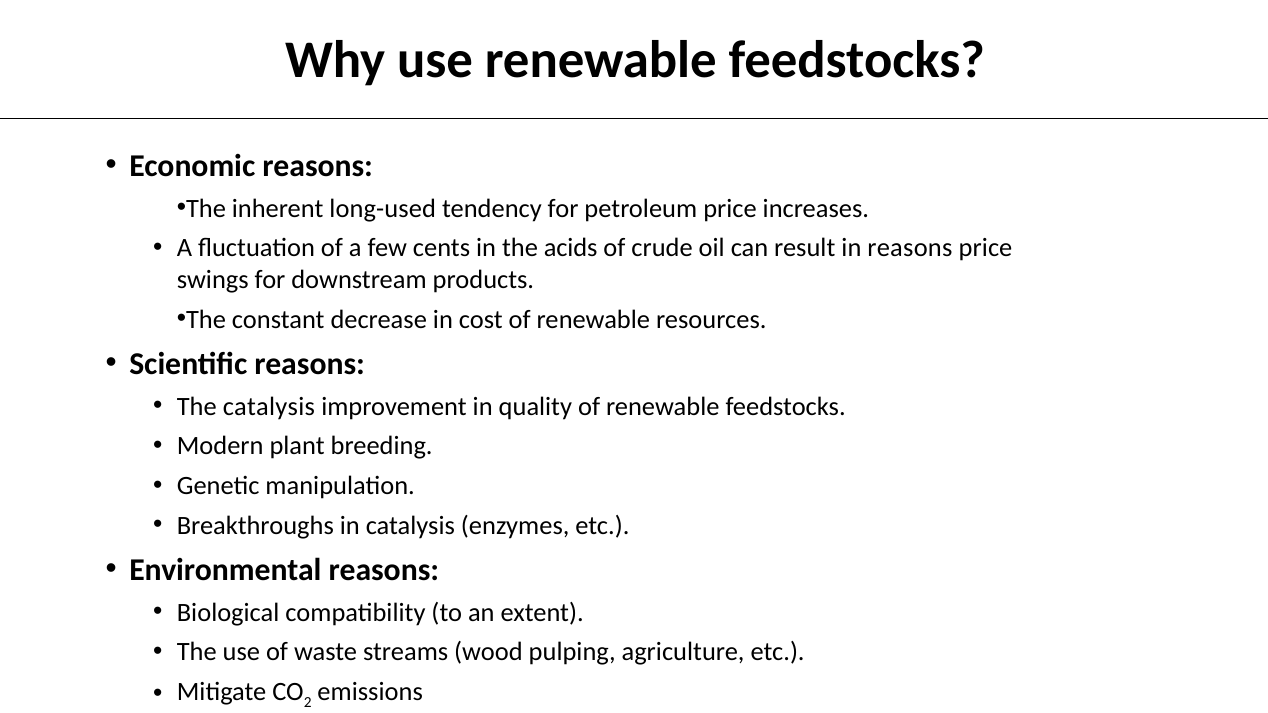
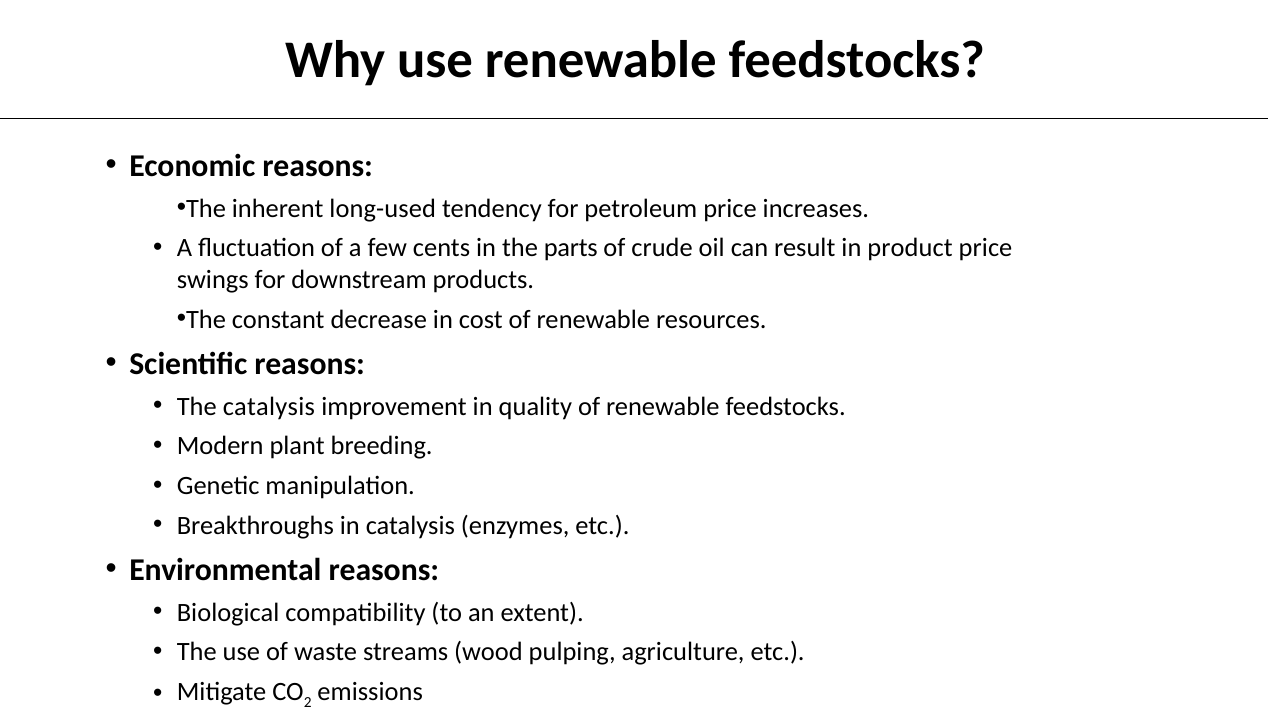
acids: acids -> parts
in reasons: reasons -> product
